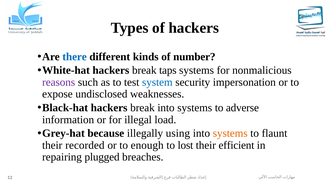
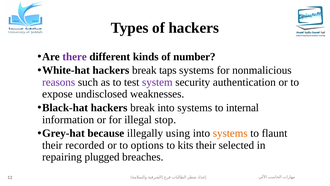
there colour: blue -> purple
system colour: blue -> purple
impersonation: impersonation -> authentication
adverse: adverse -> internal
load: load -> stop
enough: enough -> options
lost: lost -> kits
efficient: efficient -> selected
